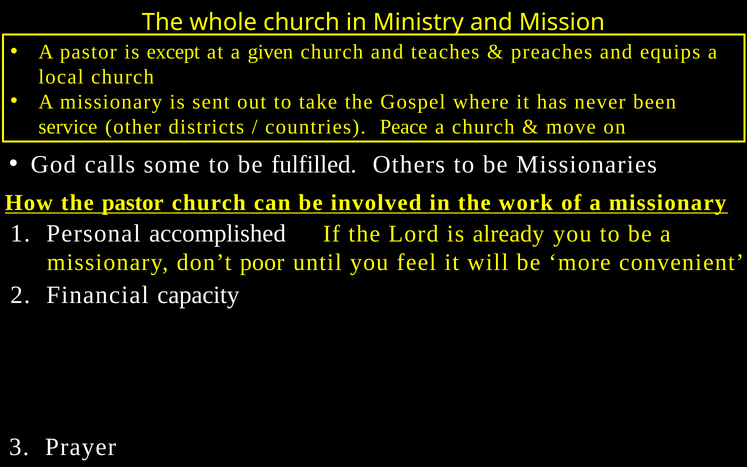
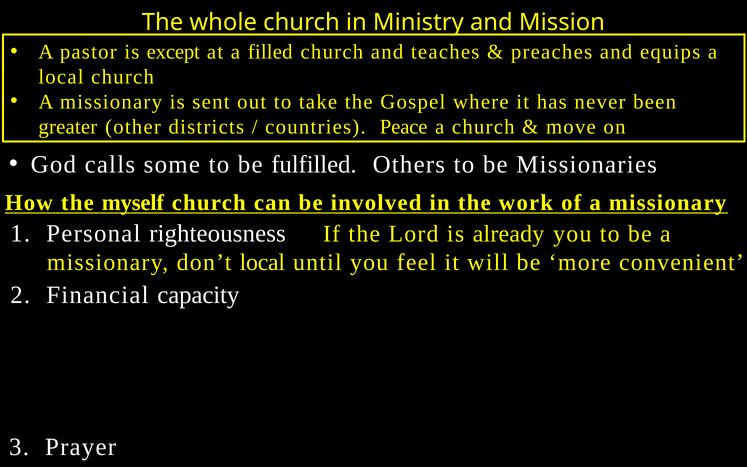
given: given -> filled
service: service -> greater
the pastor: pastor -> myself
accomplished: accomplished -> righteousness
don’t poor: poor -> local
